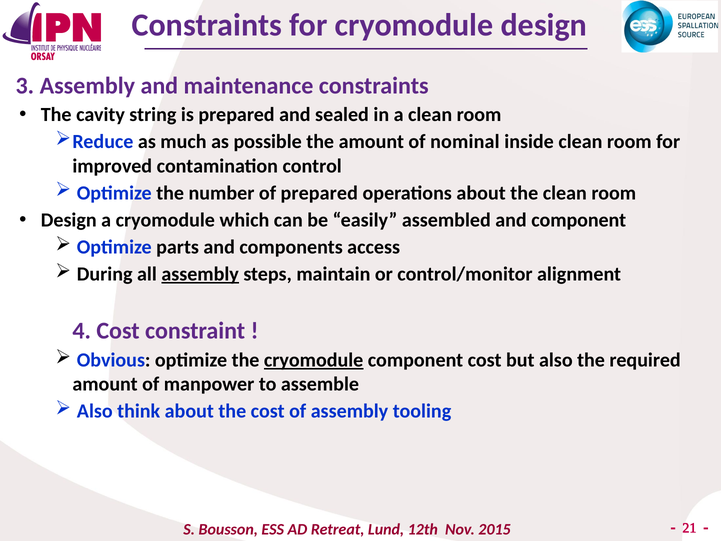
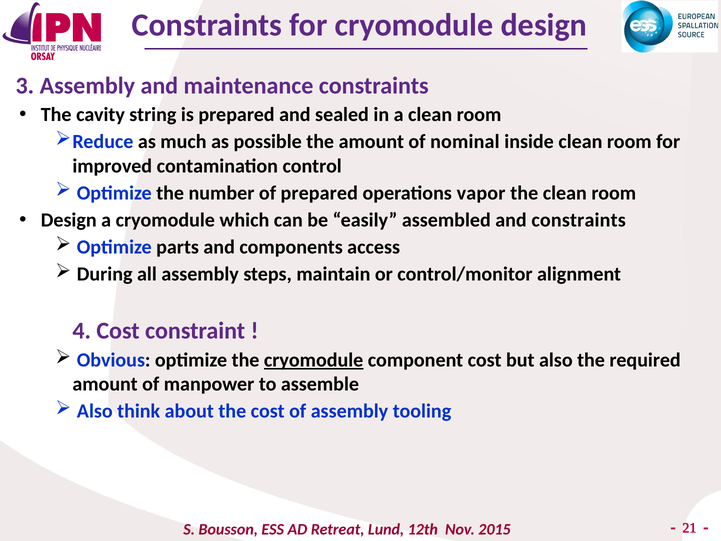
operations about: about -> vapor
and component: component -> constraints
assembly at (200, 274) underline: present -> none
